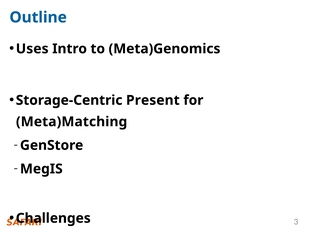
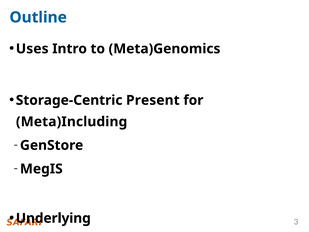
Meta)Matching: Meta)Matching -> Meta)Including
Challenges: Challenges -> Underlying
